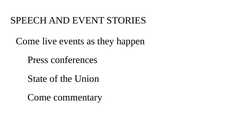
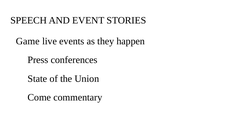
Come at (28, 41): Come -> Game
